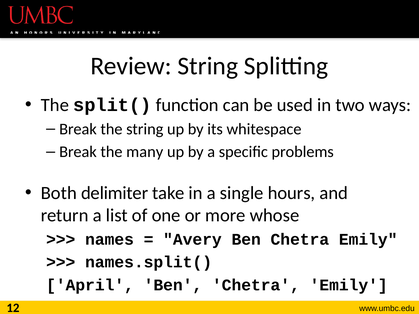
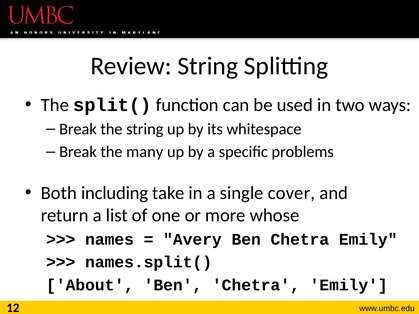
delimiter: delimiter -> including
hours: hours -> cover
April: April -> About
